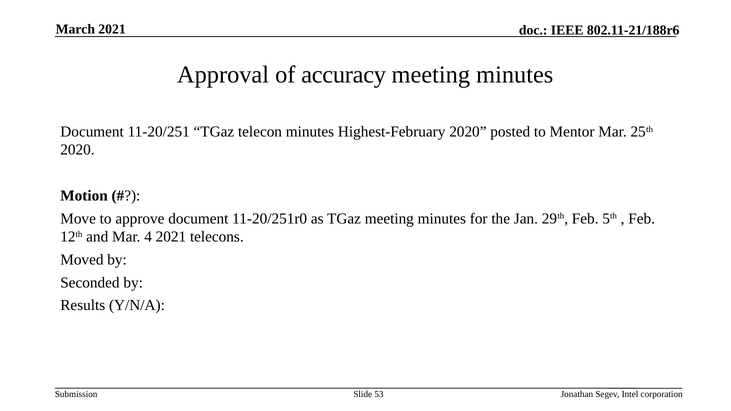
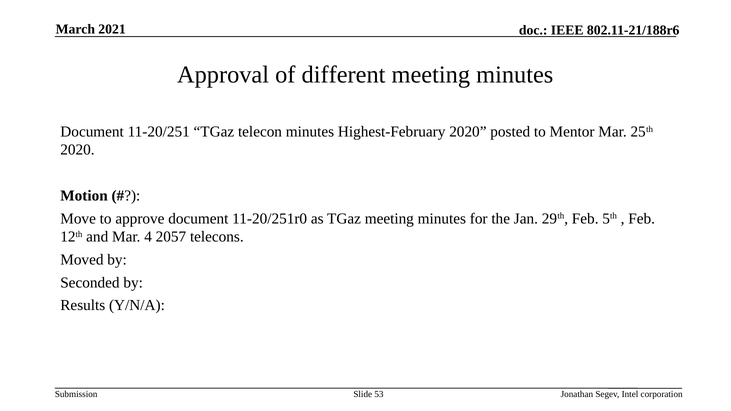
accuracy: accuracy -> different
4 2021: 2021 -> 2057
